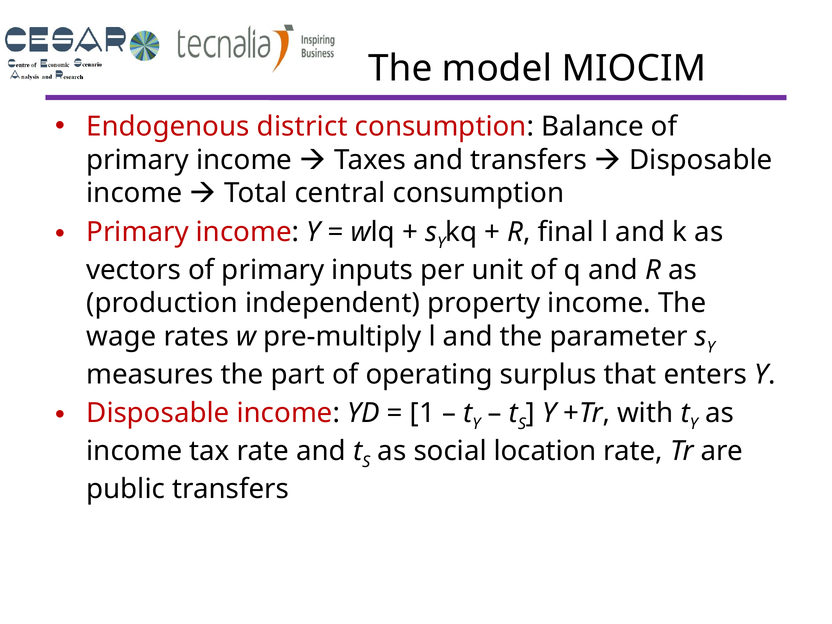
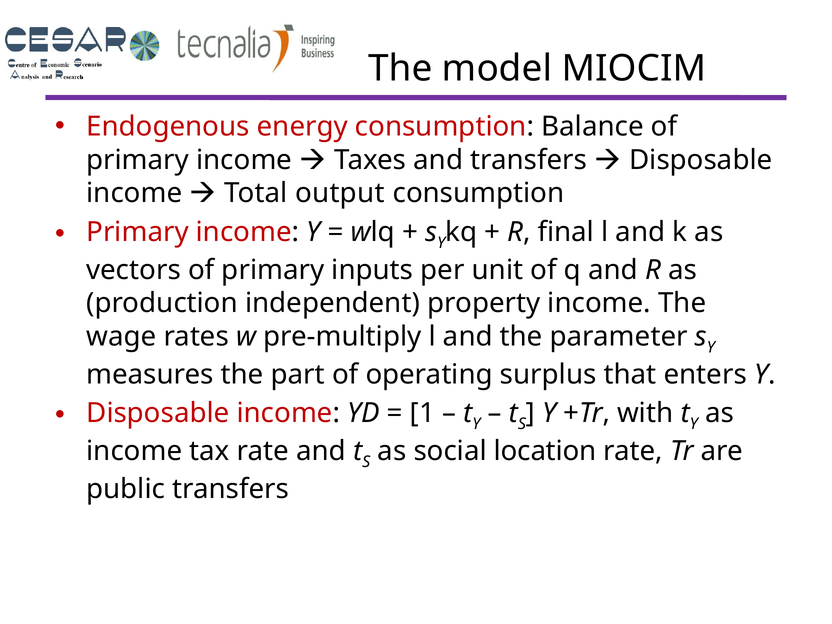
district: district -> energy
central: central -> output
